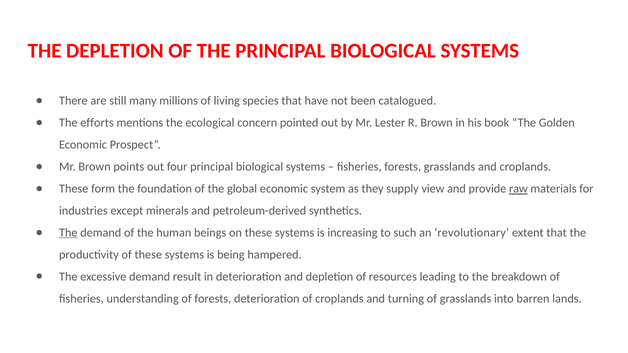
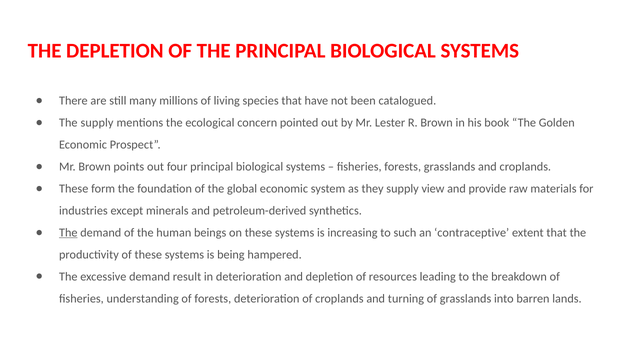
The efforts: efforts -> supply
raw underline: present -> none
revolutionary: revolutionary -> contraceptive
